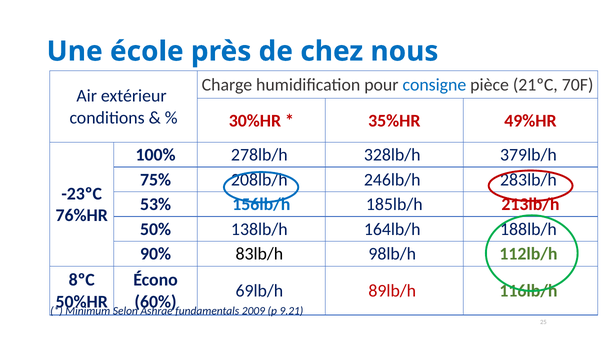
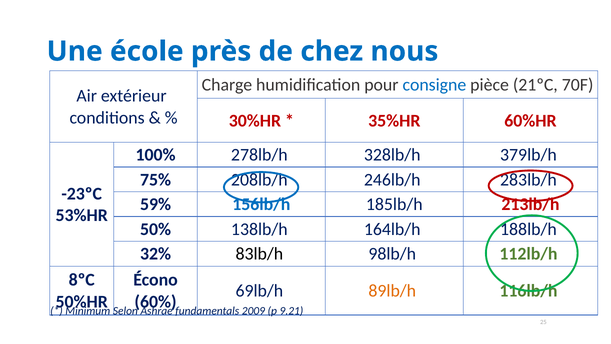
49%HR: 49%HR -> 60%HR
53%: 53% -> 59%
76%HR: 76%HR -> 53%HR
90%: 90% -> 32%
89lb/h colour: red -> orange
